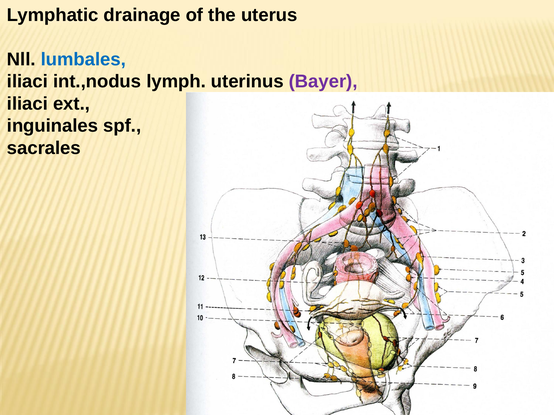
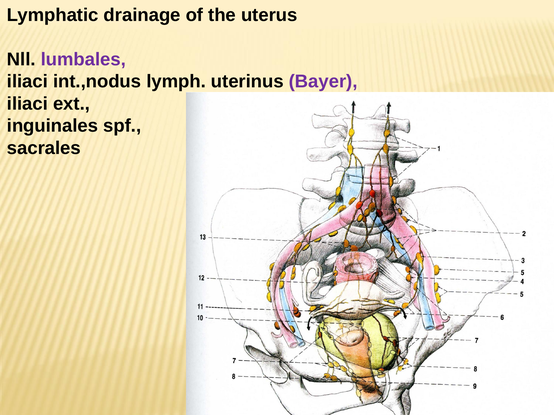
lumbales colour: blue -> purple
